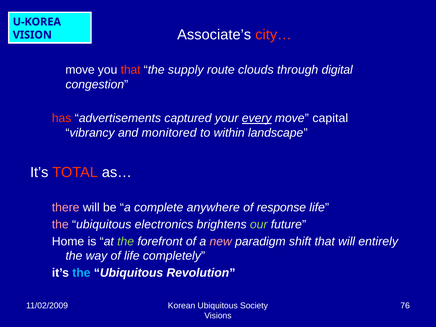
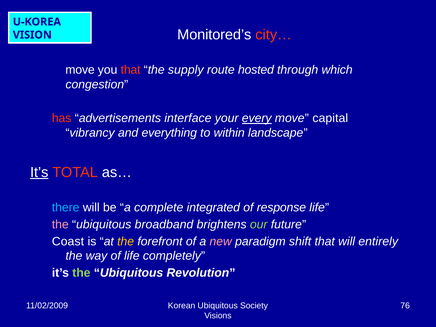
Associate’s: Associate’s -> Monitored’s
clouds: clouds -> hosted
digital: digital -> which
captured: captured -> interface
monitored: monitored -> everything
It’s at (39, 172) underline: none -> present
there colour: pink -> light blue
anywhere: anywhere -> integrated
electronics: electronics -> broadband
Home: Home -> Coast
the at (126, 241) colour: light green -> yellow
the at (81, 273) colour: light blue -> light green
